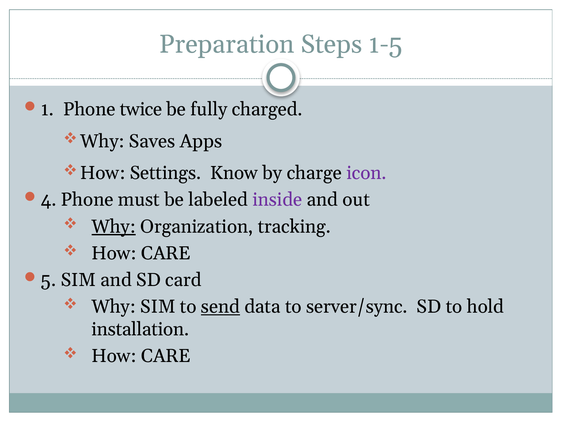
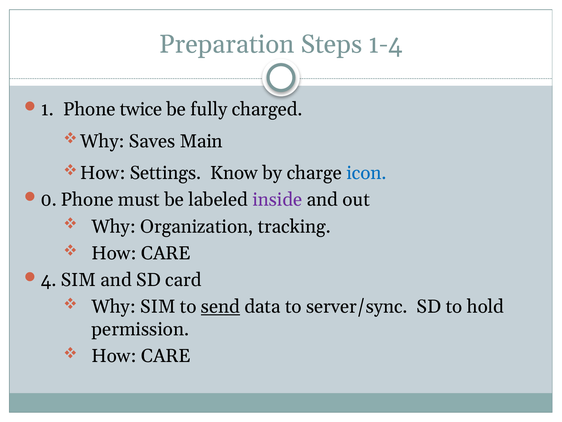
1-5: 1-5 -> 1-4
Apps: Apps -> Main
icon colour: purple -> blue
4: 4 -> 0
Why at (114, 226) underline: present -> none
5: 5 -> 4
installation: installation -> permission
